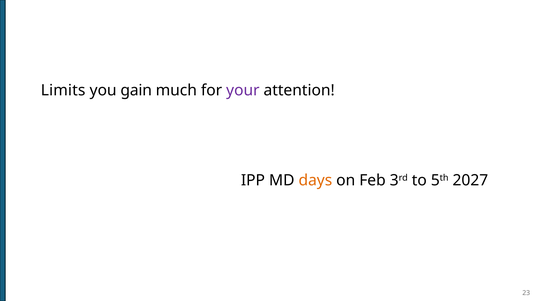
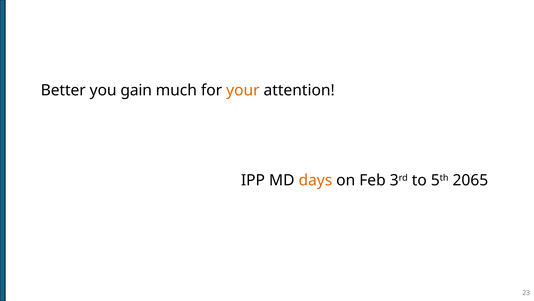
Limits: Limits -> Better
your colour: purple -> orange
2027: 2027 -> 2065
